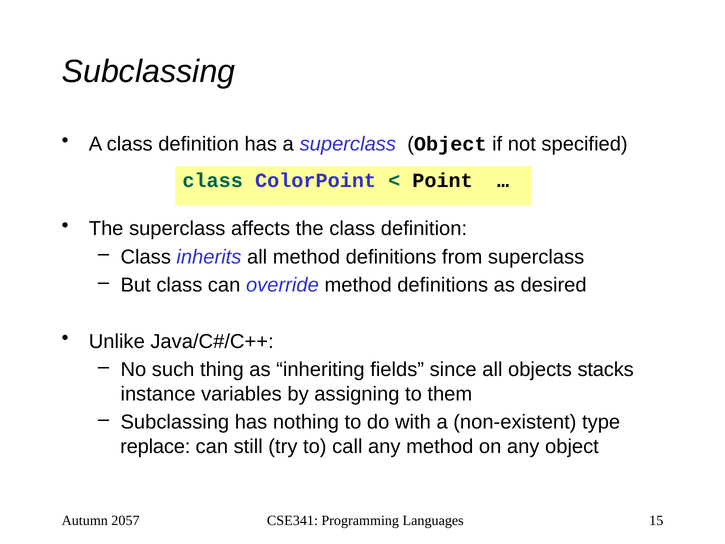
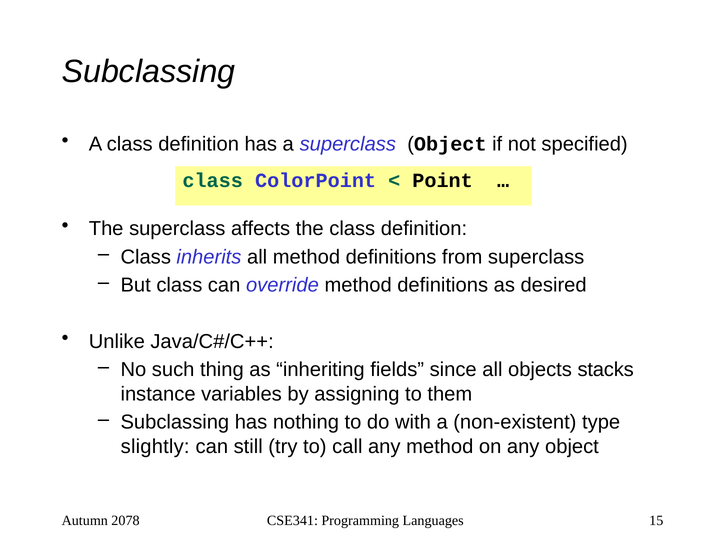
replace: replace -> slightly
2057: 2057 -> 2078
